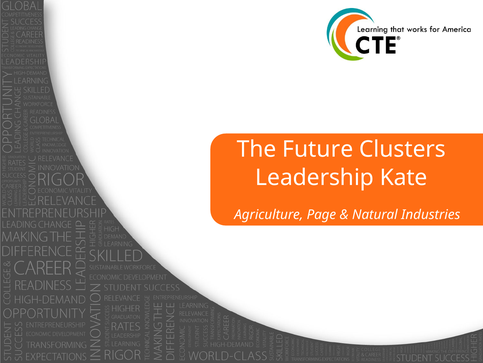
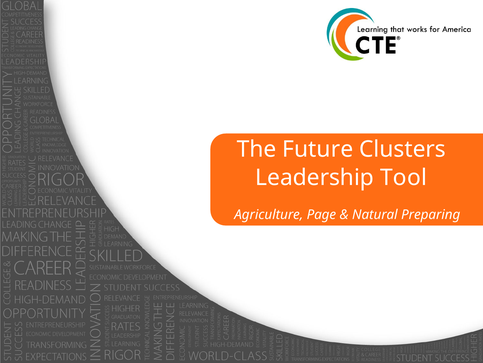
Kate: Kate -> Tool
Industries: Industries -> Preparing
